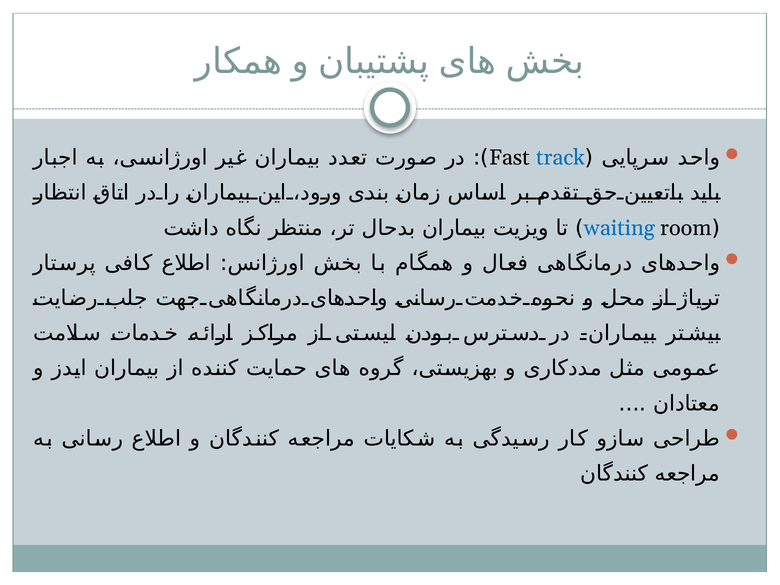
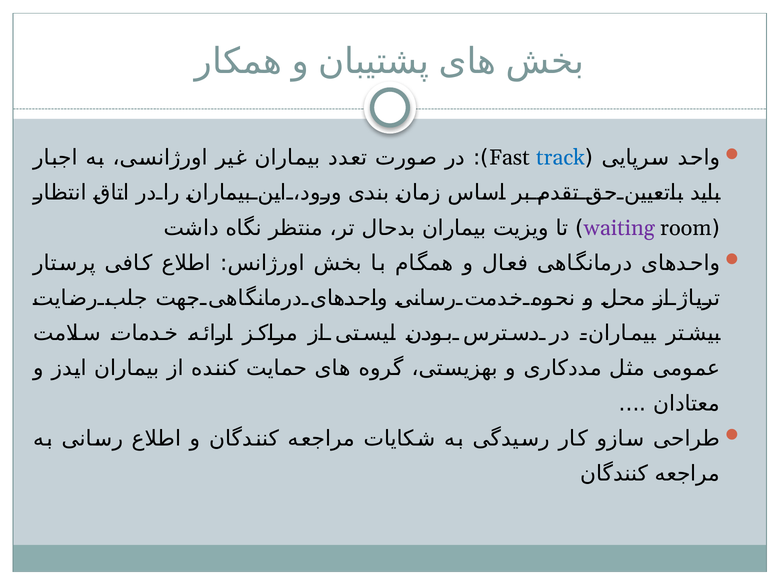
waiting colour: blue -> purple
